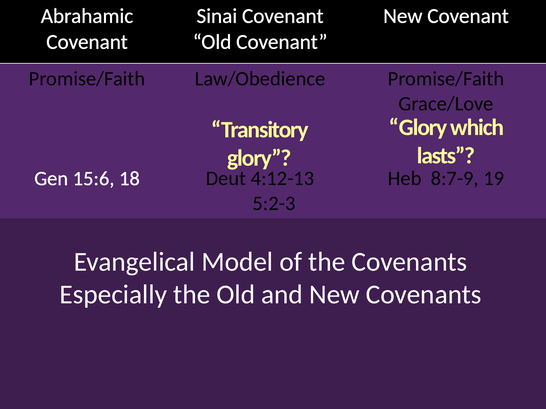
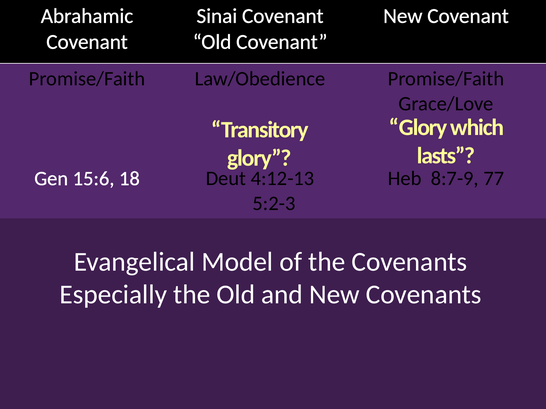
19: 19 -> 77
